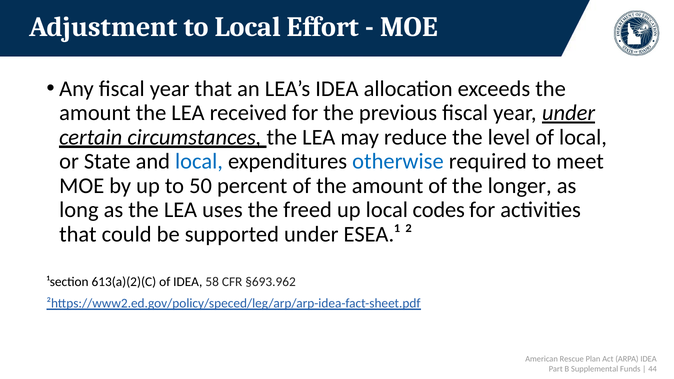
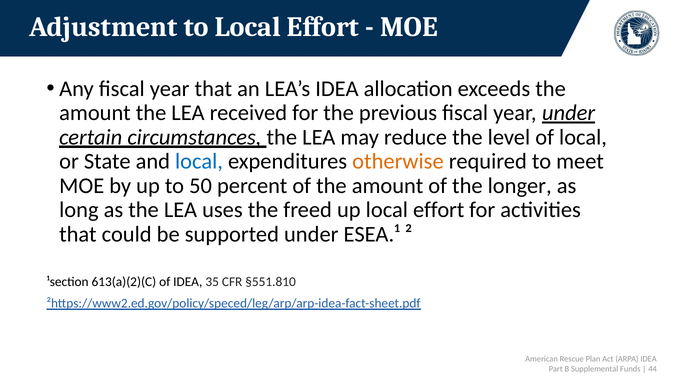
otherwise colour: blue -> orange
up local codes: codes -> effort
58: 58 -> 35
§693.962: §693.962 -> §551.810
